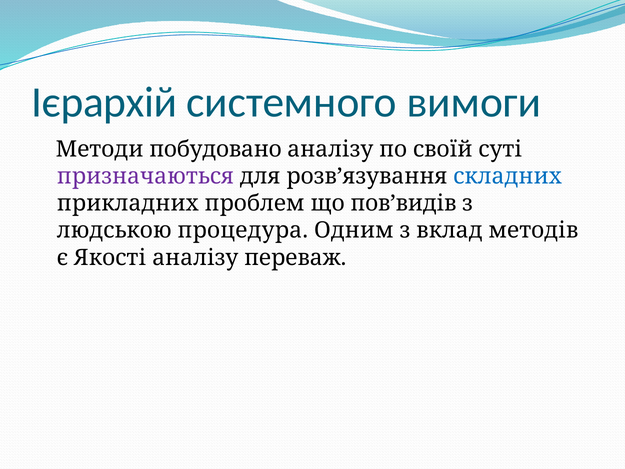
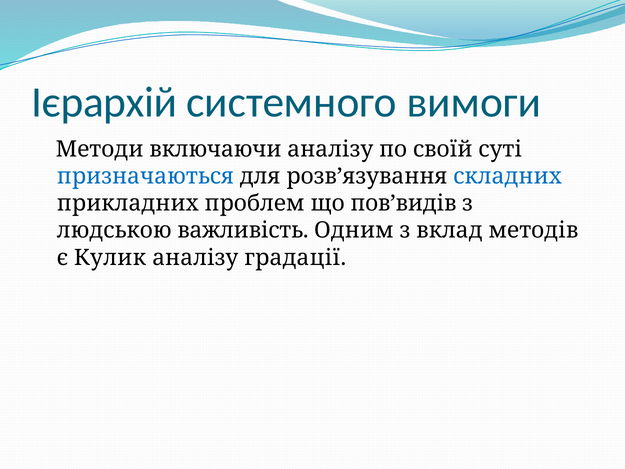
побудовано: побудовано -> включаючи
призначаються colour: purple -> blue
процедура: процедура -> важливість
Якості: Якості -> Кулик
переваж: переваж -> градації
